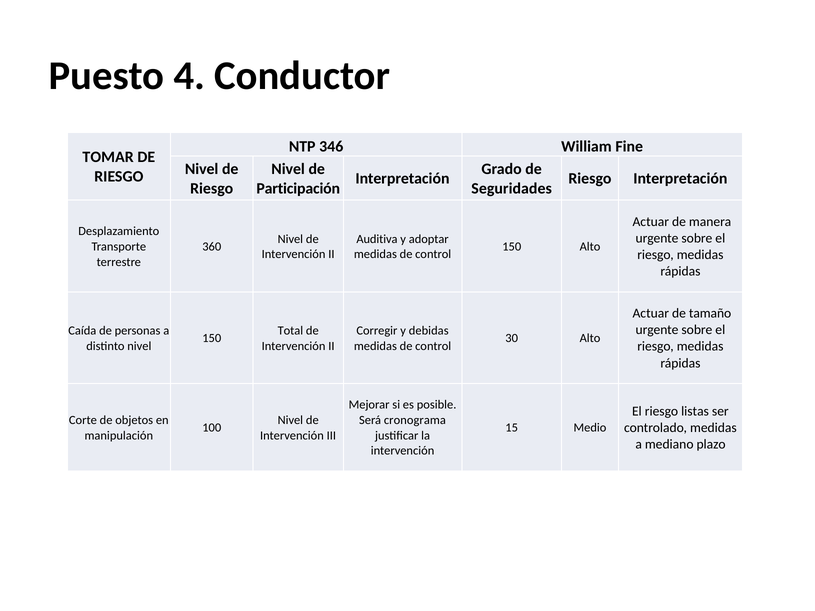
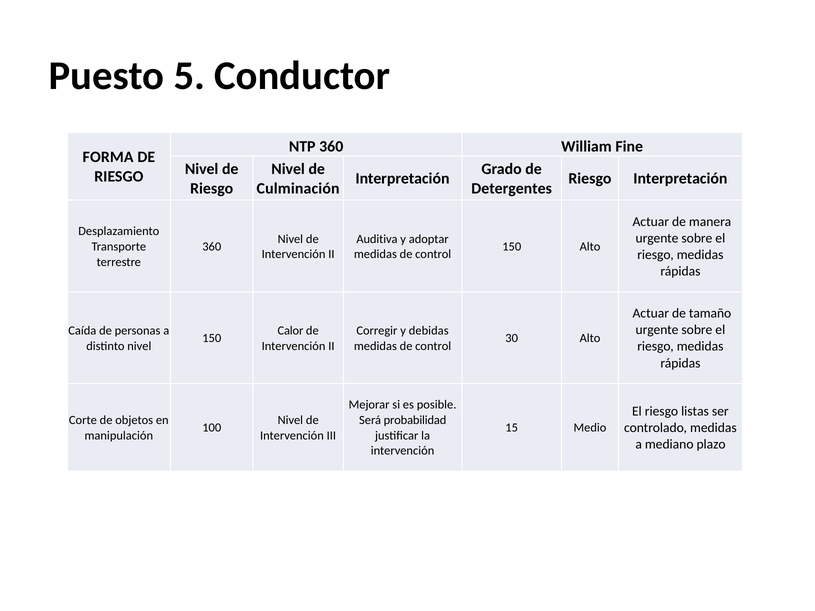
4: 4 -> 5
NTP 346: 346 -> 360
TOMAR: TOMAR -> FORMA
Participación: Participación -> Culminación
Seguridades: Seguridades -> Detergentes
Total: Total -> Calor
cronograma: cronograma -> probabilidad
